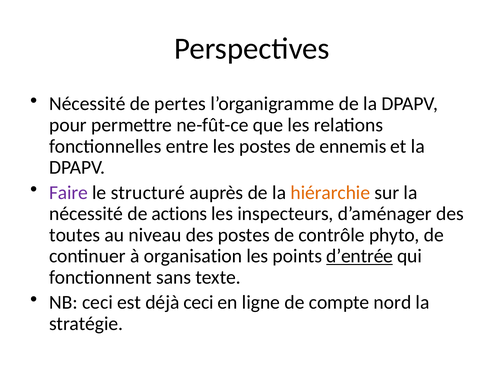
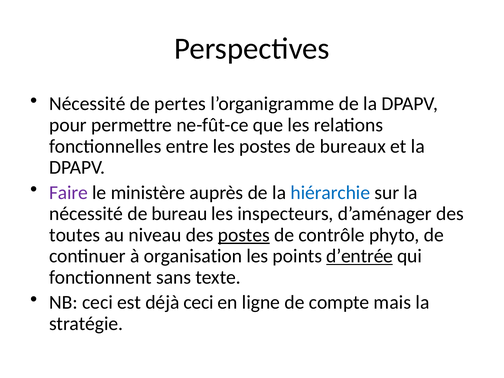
ennemis: ennemis -> bureaux
structuré: structuré -> ministère
hiérarchie colour: orange -> blue
actions: actions -> bureau
postes at (244, 235) underline: none -> present
nord: nord -> mais
